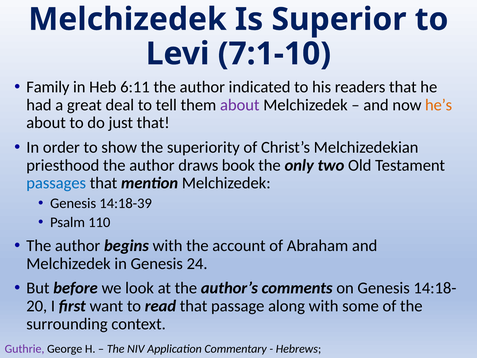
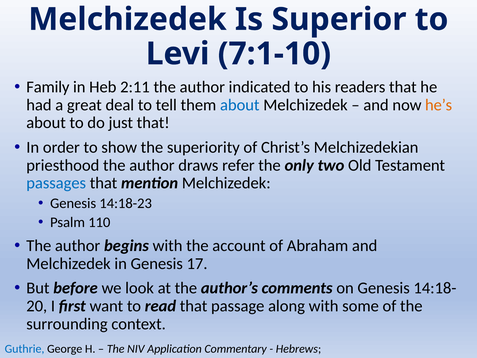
6:11: 6:11 -> 2:11
about at (240, 105) colour: purple -> blue
book: book -> refer
14:18-39: 14:18-39 -> 14:18-23
24: 24 -> 17
Guthrie colour: purple -> blue
